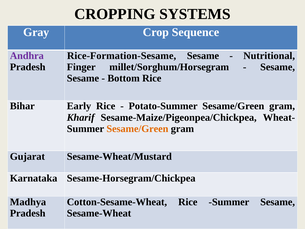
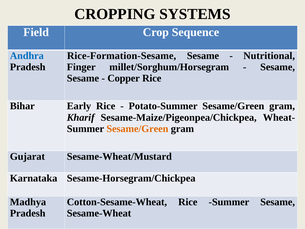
Gray: Gray -> Field
Andhra colour: purple -> blue
Bottom: Bottom -> Copper
